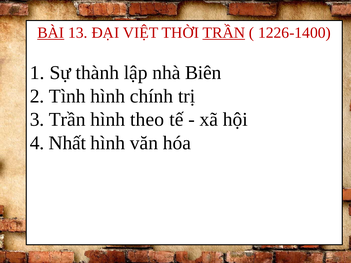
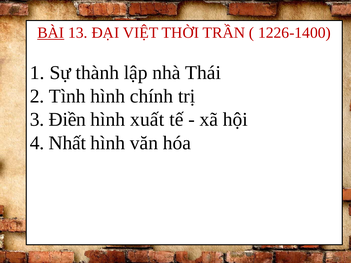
TRẦN at (224, 33) underline: present -> none
Biên: Biên -> Thái
3 Trần: Trần -> Điền
theo: theo -> xuất
